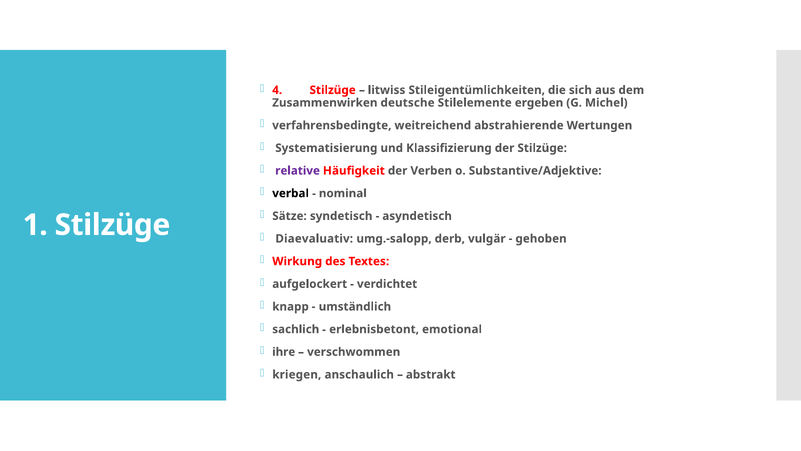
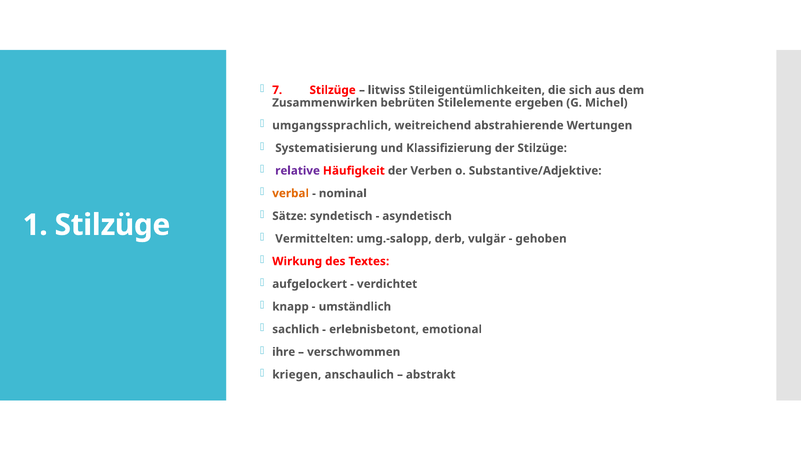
4: 4 -> 7
deutsche: deutsche -> bebrüten
verfahrensbedingte: verfahrensbedingte -> umgangssprachlich
verbal colour: black -> orange
Diaevaluativ: Diaevaluativ -> Vermittelten
